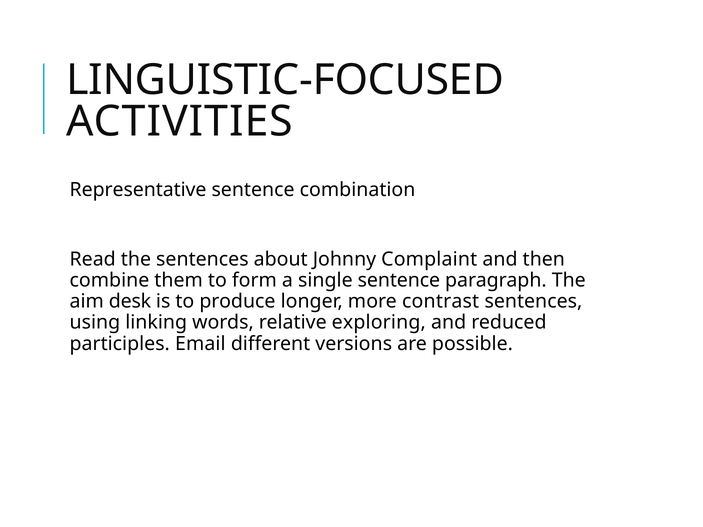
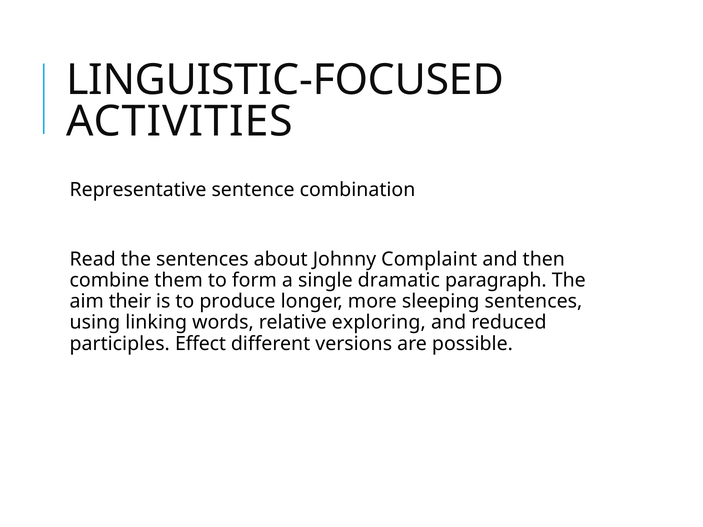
single sentence: sentence -> dramatic
desk: desk -> their
contrast: contrast -> sleeping
Email: Email -> Effect
